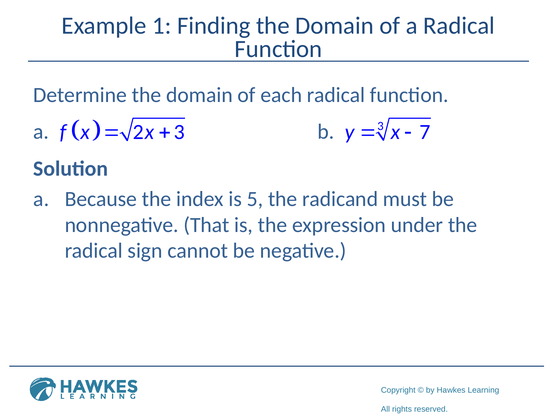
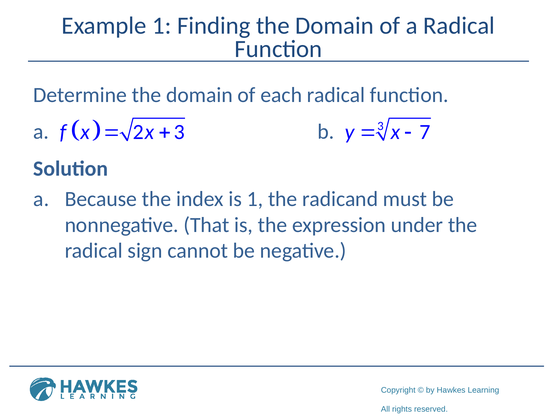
is 5: 5 -> 1
